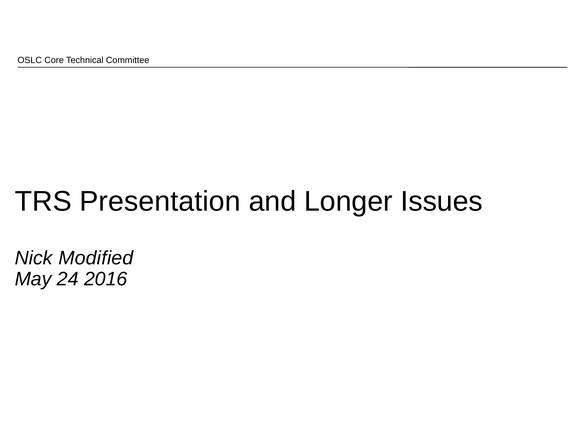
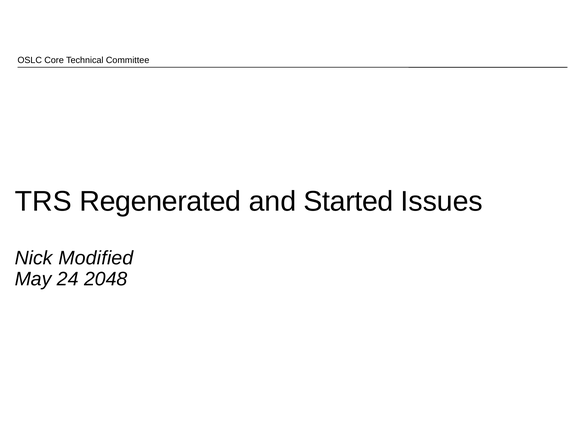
Presentation: Presentation -> Regenerated
Longer: Longer -> Started
2016: 2016 -> 2048
